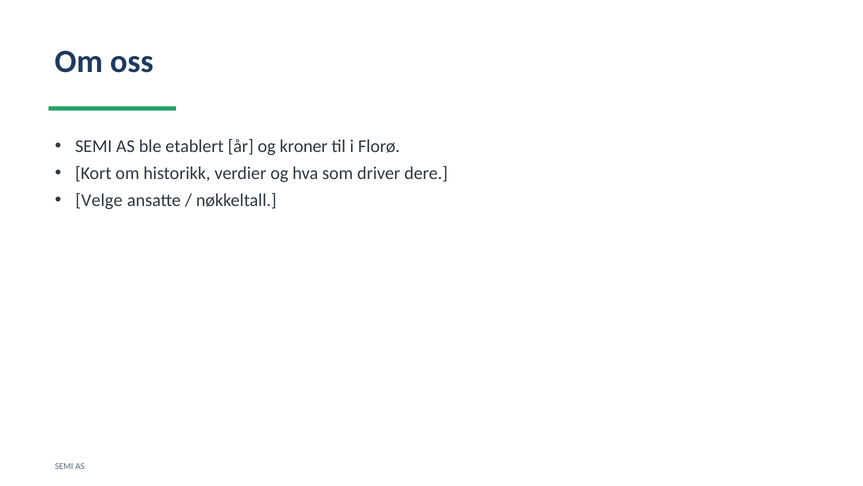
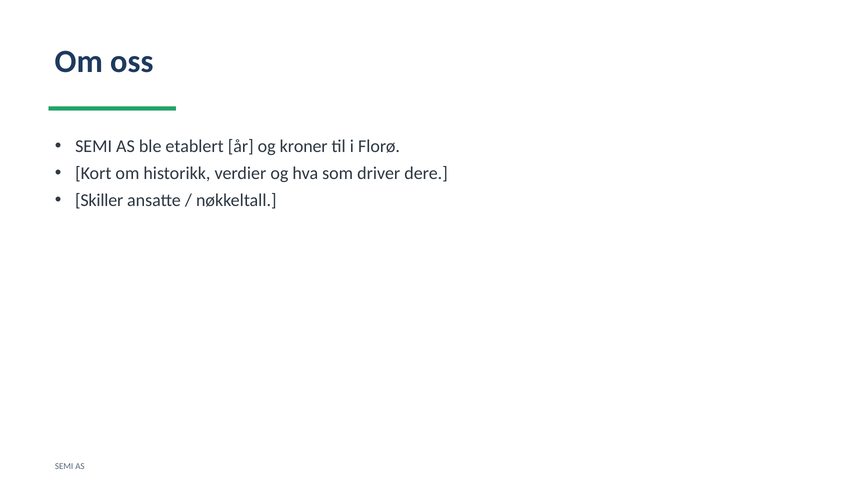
Velge: Velge -> Skiller
